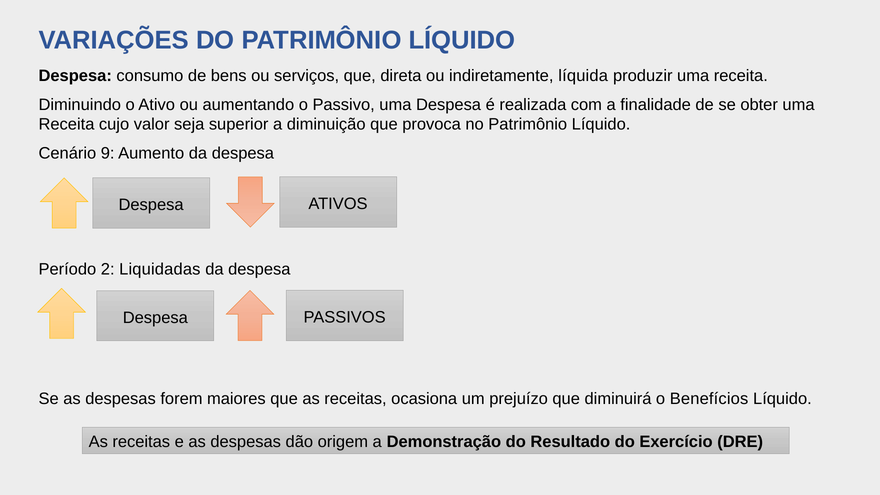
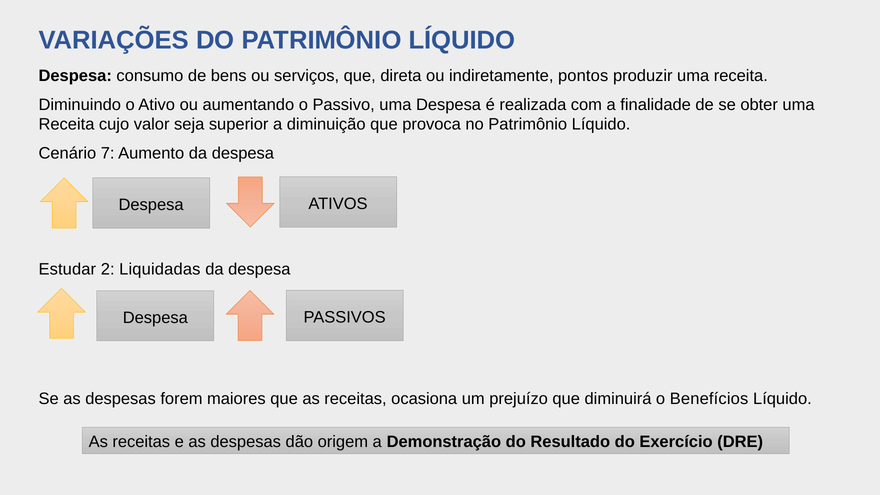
líquida: líquida -> pontos
9: 9 -> 7
Período: Período -> Estudar
